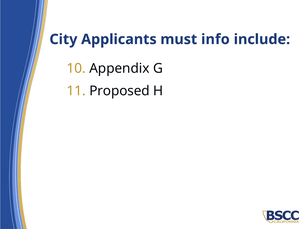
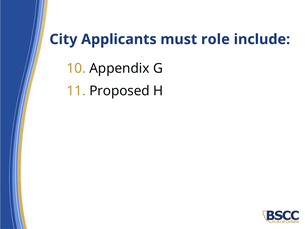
info: info -> role
